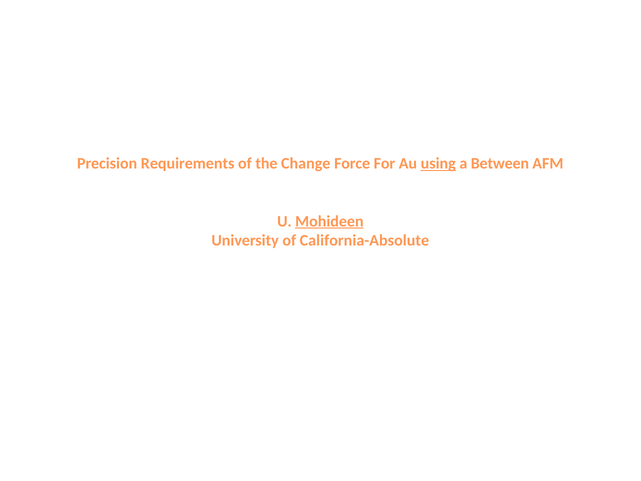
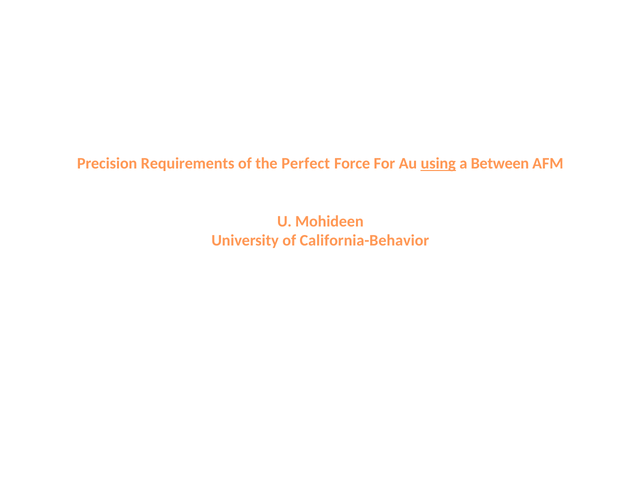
Change: Change -> Perfect
Mohideen underline: present -> none
California-Absolute: California-Absolute -> California-Behavior
